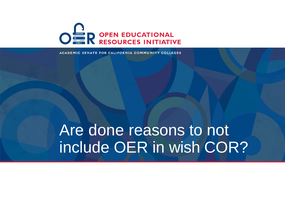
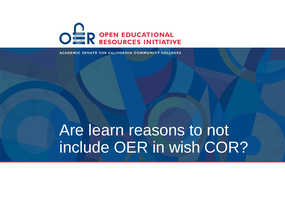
done: done -> learn
